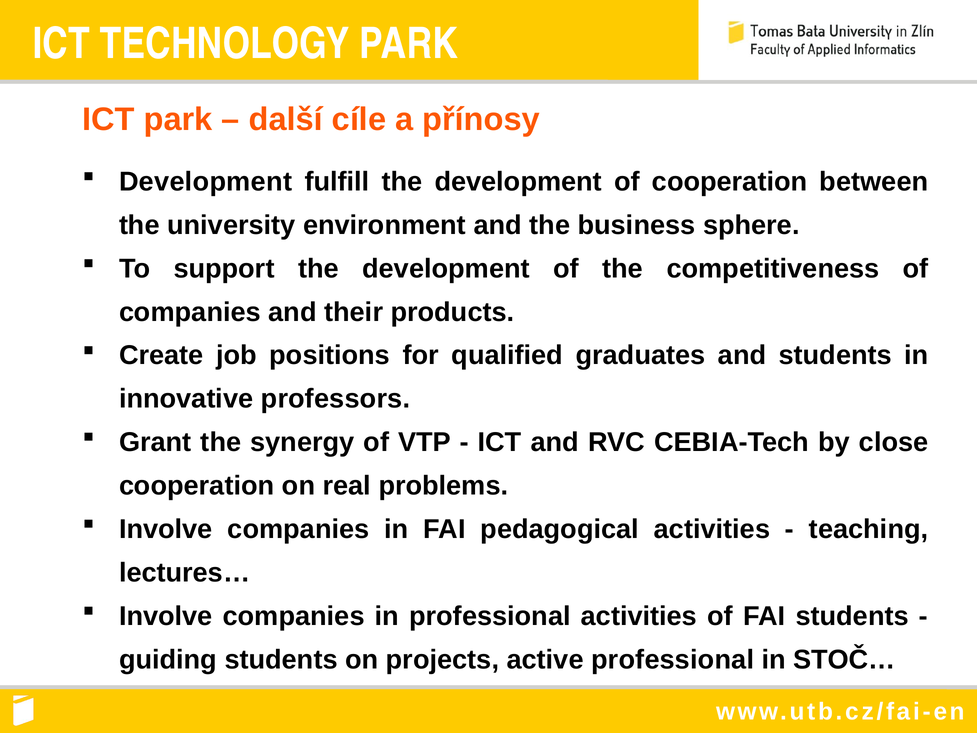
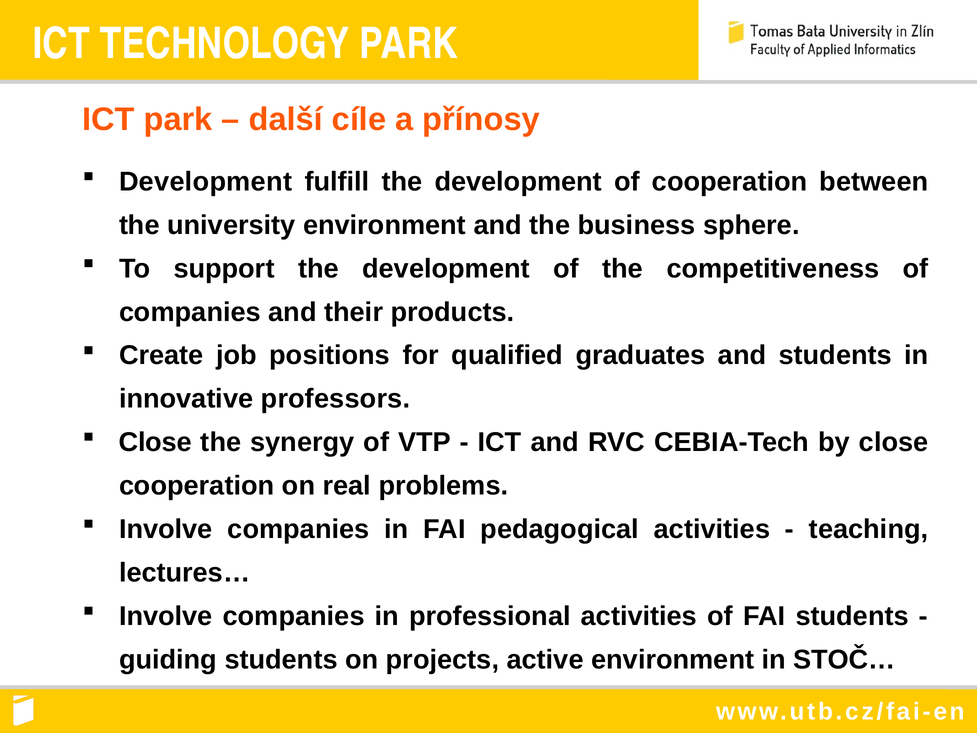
Grant at (155, 442): Grant -> Close
active professional: professional -> environment
